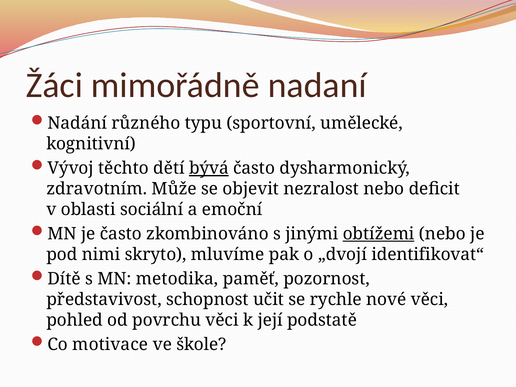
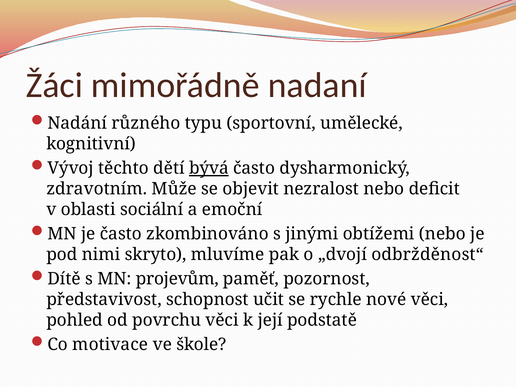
obtížemi underline: present -> none
identifikovat“: identifikovat“ -> odbržděnost“
metodika: metodika -> projevům
